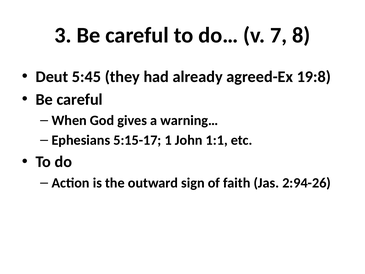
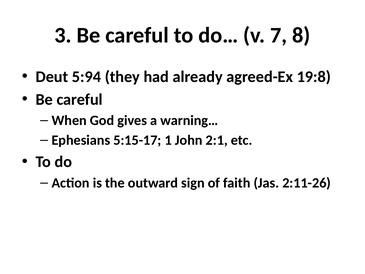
5:45: 5:45 -> 5:94
1:1: 1:1 -> 2:1
2:94-26: 2:94-26 -> 2:11-26
